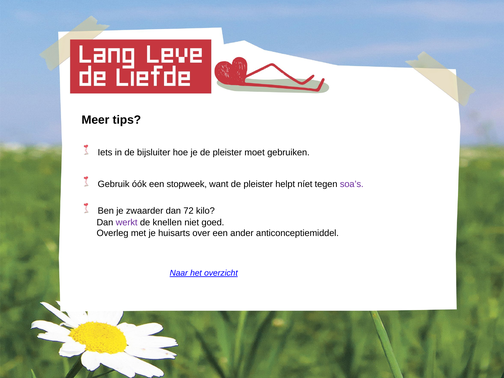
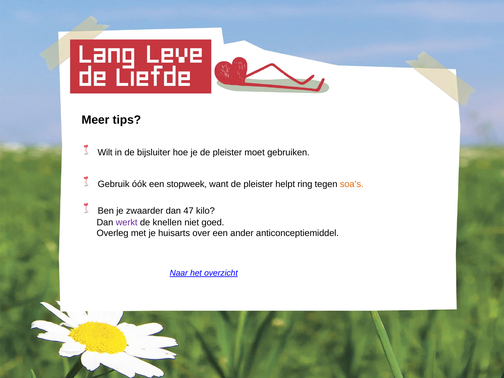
Iets: Iets -> Wilt
níet: níet -> ring
soa’s colour: purple -> orange
72: 72 -> 47
